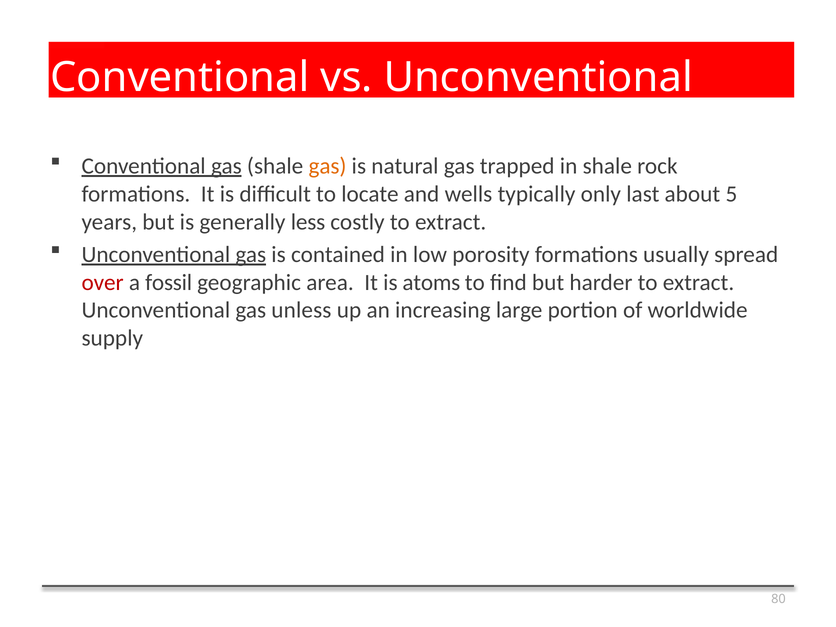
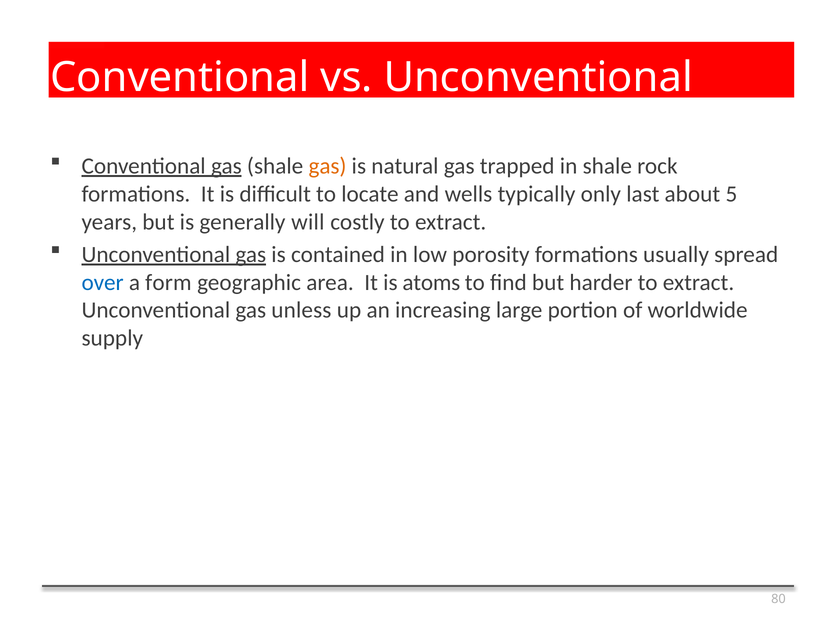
less: less -> will
over colour: red -> blue
fossil: fossil -> form
